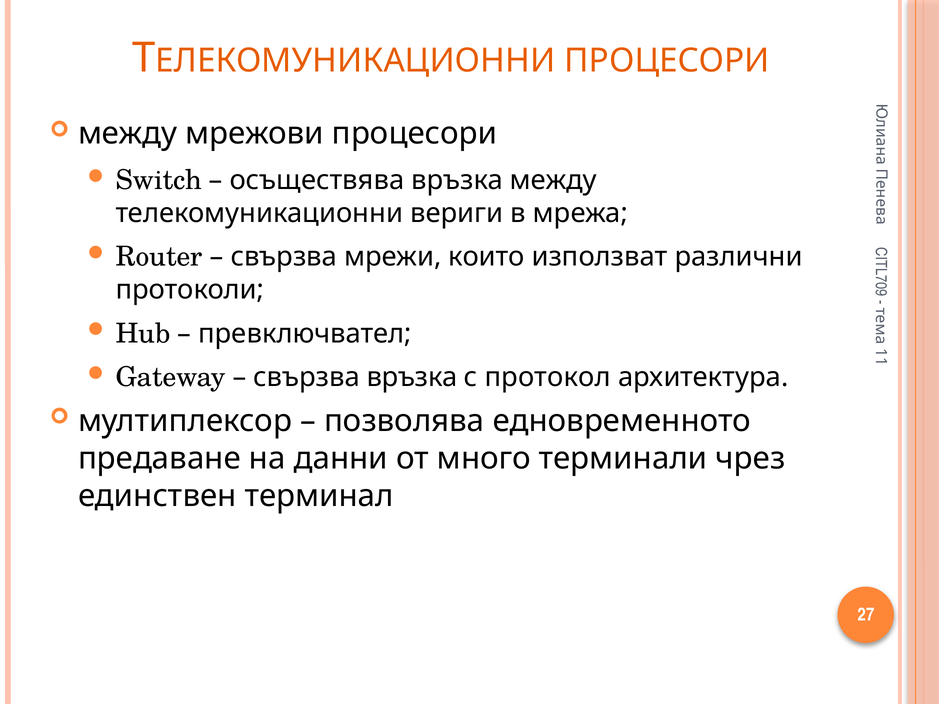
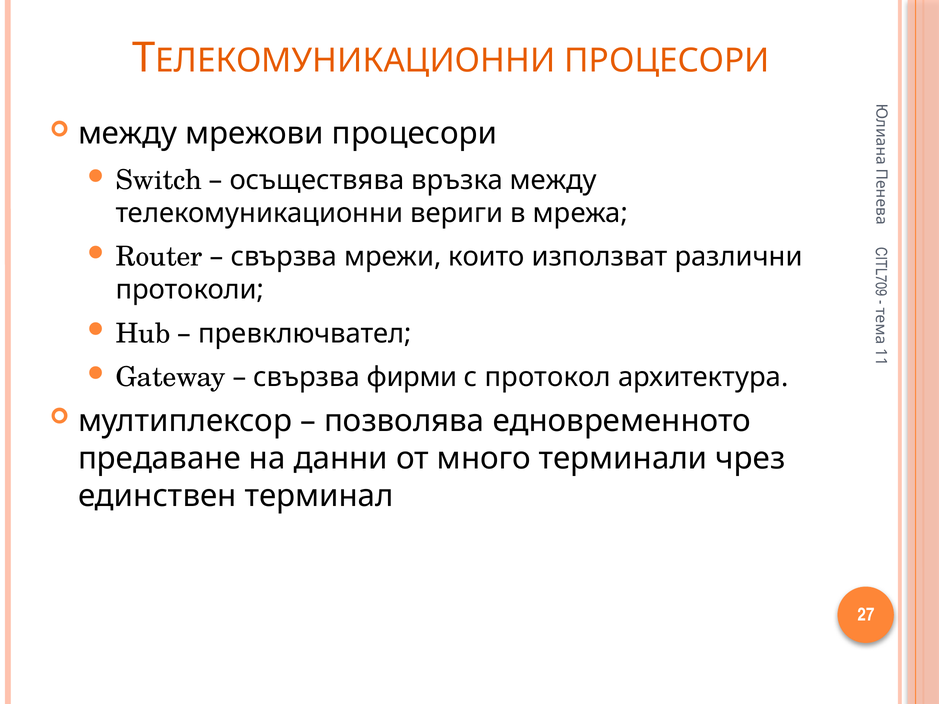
свързва връзка: връзка -> фирми
